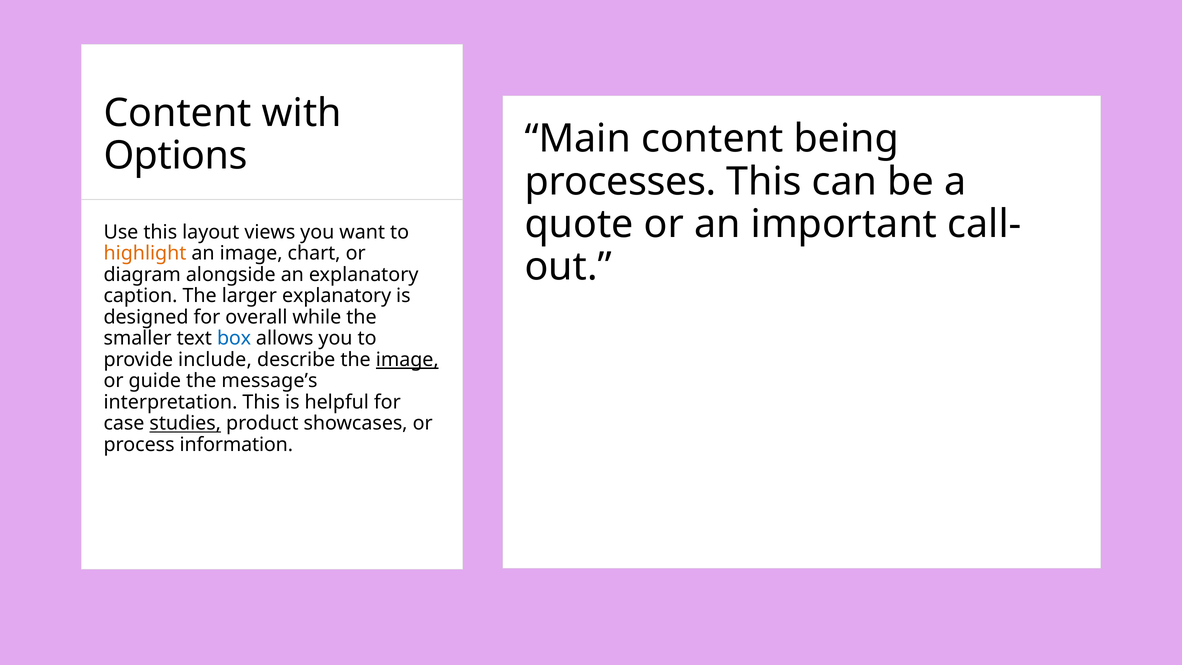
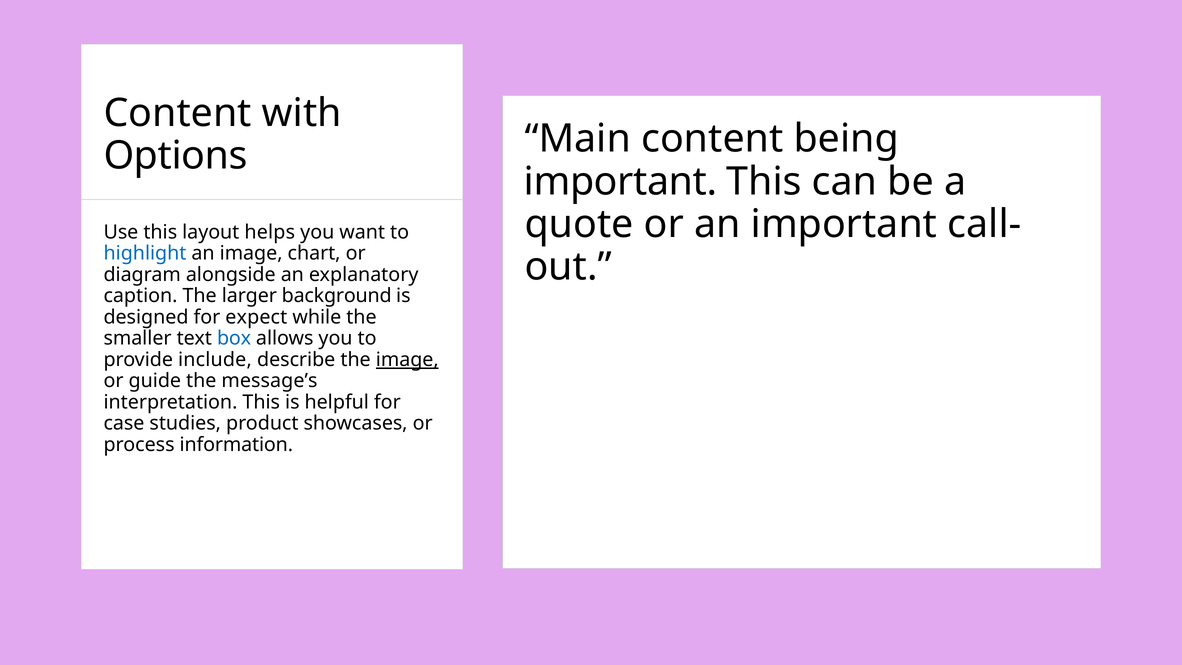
processes at (621, 182): processes -> important
views: views -> helps
highlight colour: orange -> blue
larger explanatory: explanatory -> background
overall: overall -> expect
studies underline: present -> none
